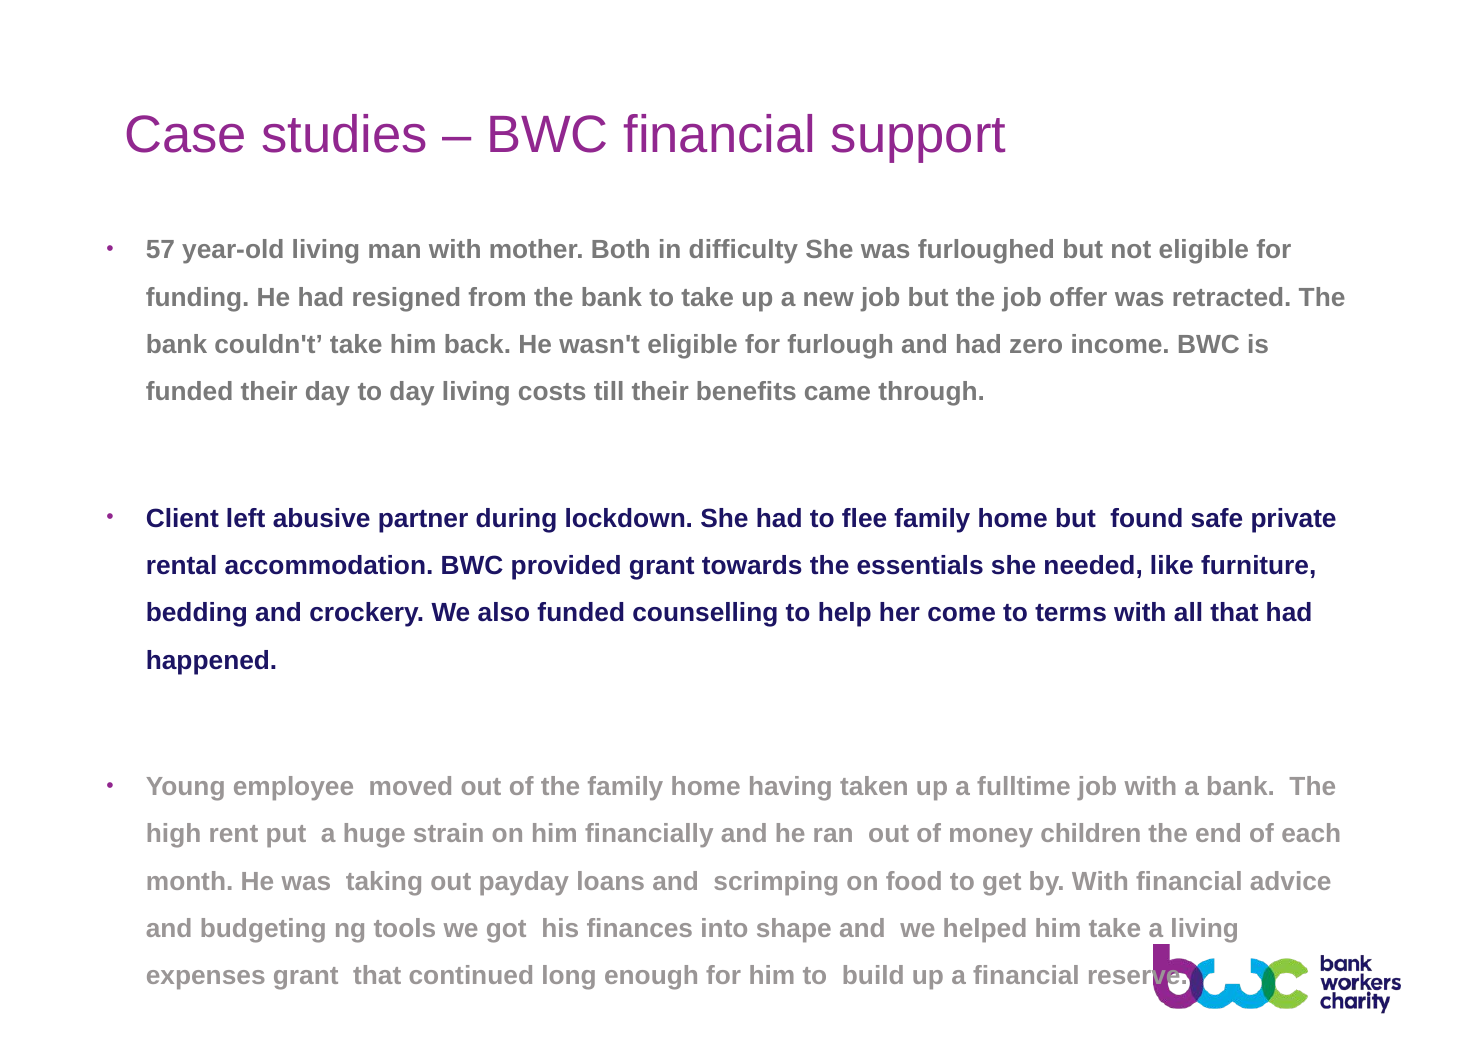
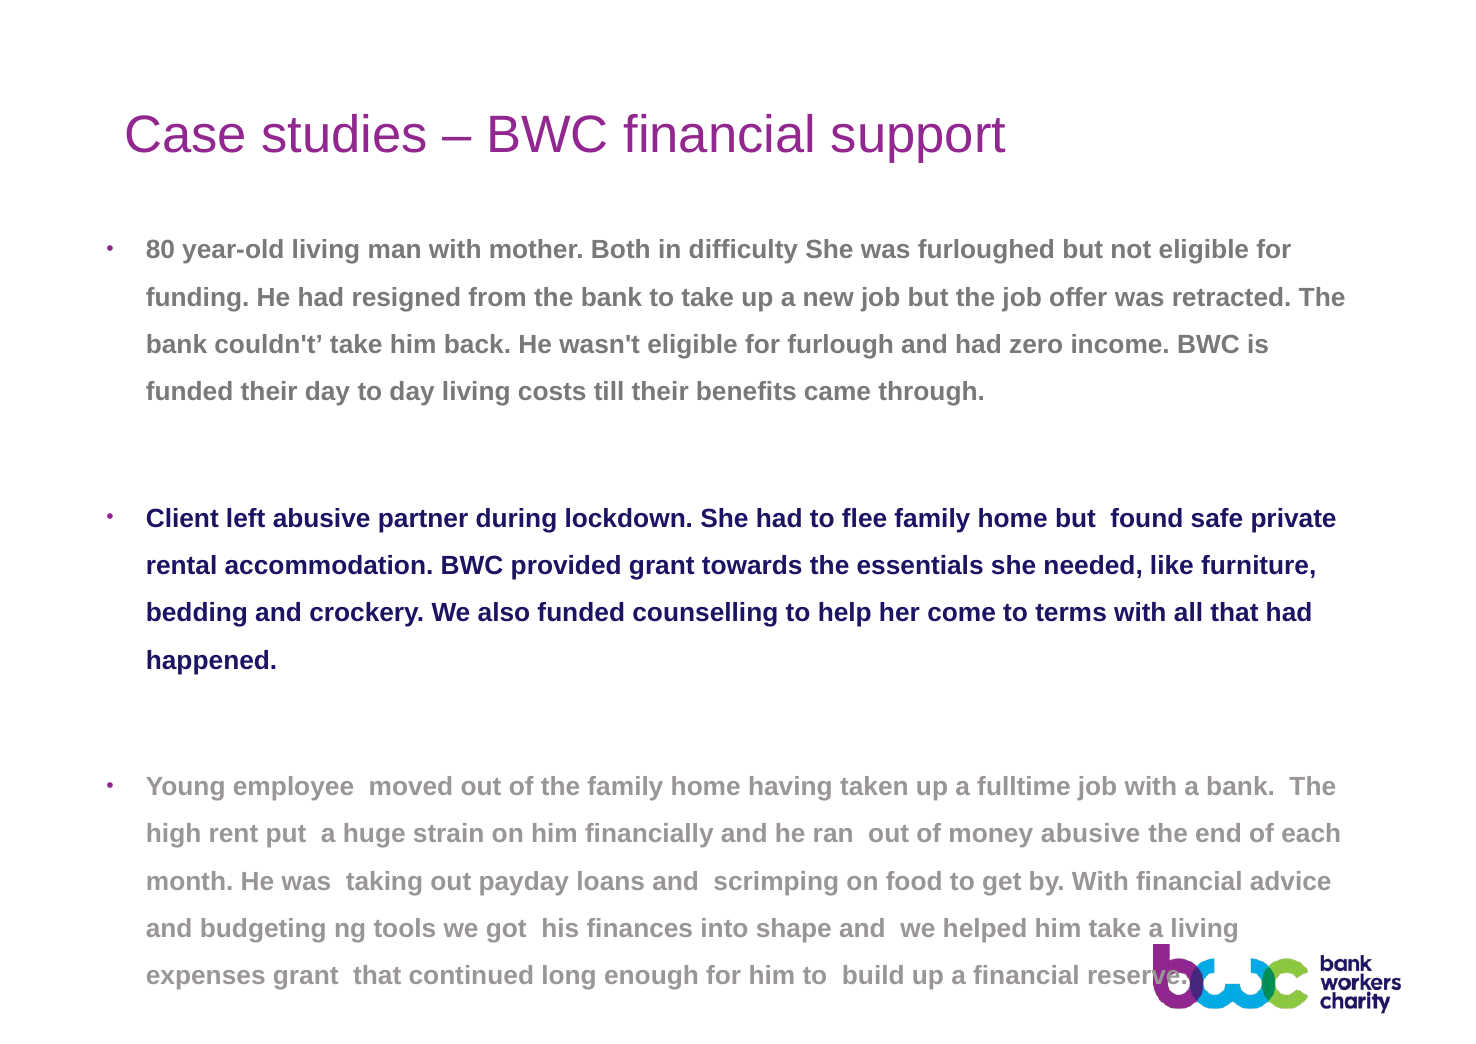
57: 57 -> 80
money children: children -> abusive
